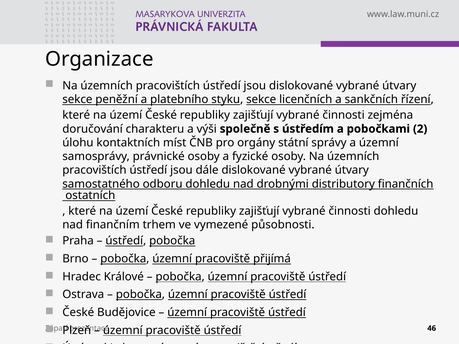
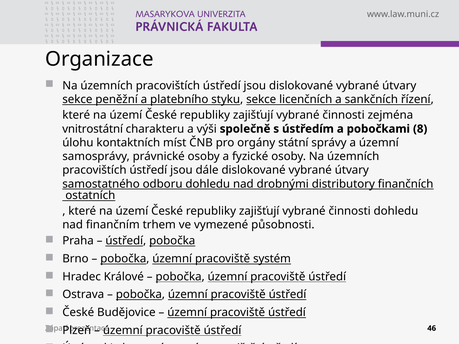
doručování: doručování -> vnitrostátní
2: 2 -> 8
přijímá: přijímá -> systém
